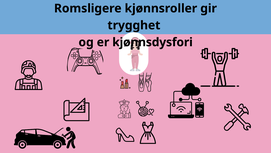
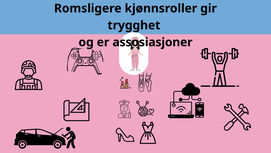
kjønnsdysfori: kjønnsdysfori -> assosiasjoner
